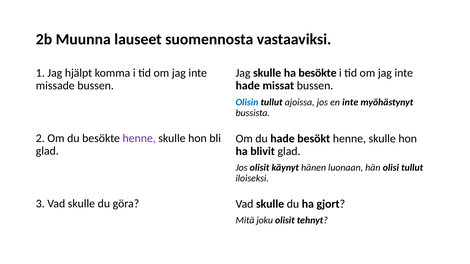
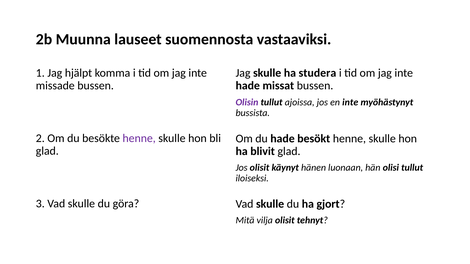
ha besökte: besökte -> studera
Olisin colour: blue -> purple
joku: joku -> vilja
